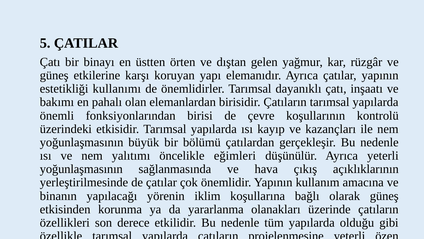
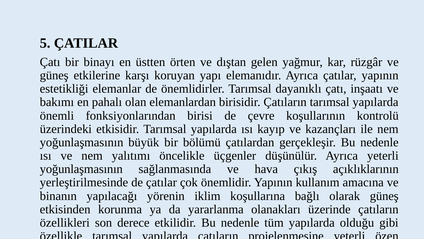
kullanımı: kullanımı -> elemanlar
eğimleri: eğimleri -> üçgenler
